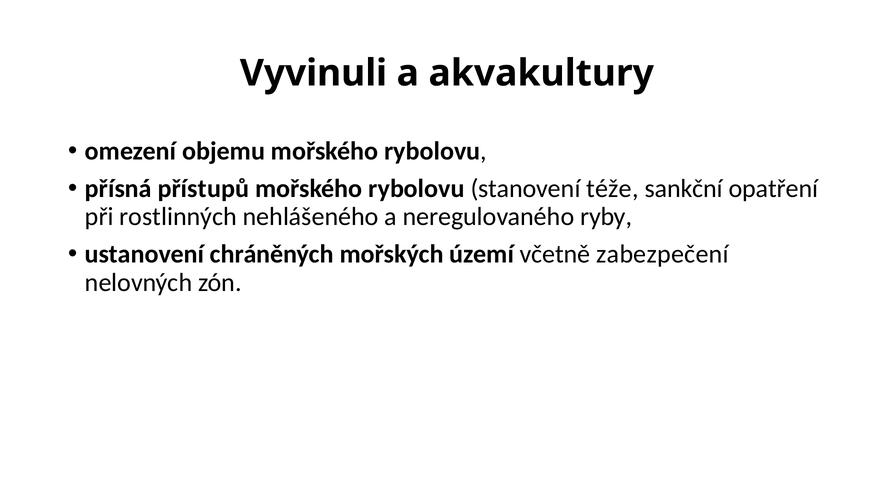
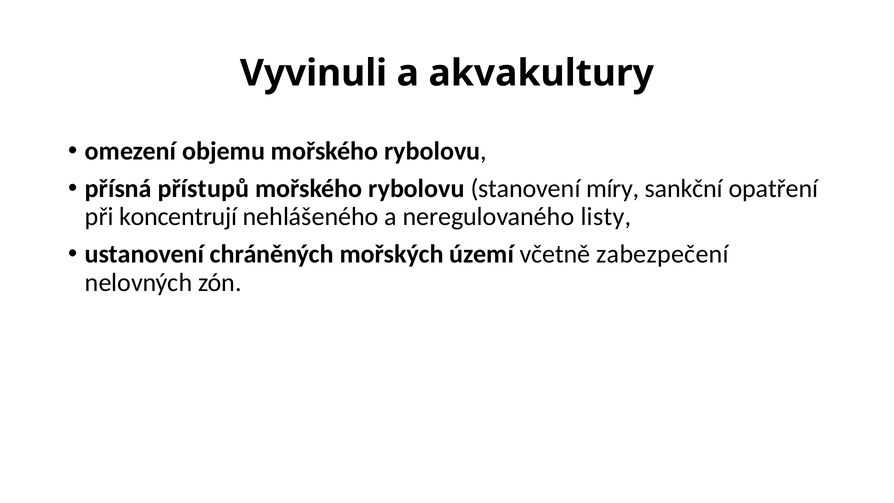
téže: téže -> míry
rostlinných: rostlinných -> koncentrují
ryby: ryby -> listy
